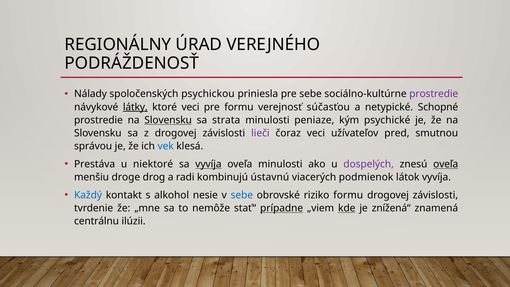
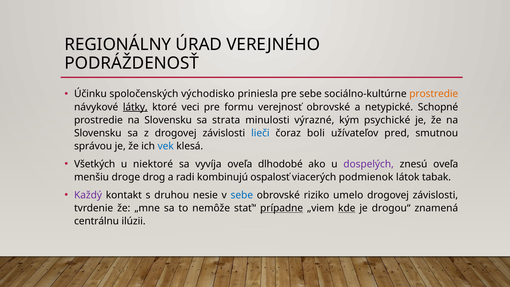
Nálady: Nálady -> Účinku
psychickou: psychickou -> východisko
prostredie at (434, 94) colour: purple -> orange
verejnosť súčasťou: súčasťou -> obrovské
Slovensku at (168, 120) underline: present -> none
peniaze: peniaze -> výrazné
lieči colour: purple -> blue
čoraz veci: veci -> boli
Prestáva: Prestáva -> Všetkých
vyvíja at (208, 164) underline: present -> none
oveľa minulosti: minulosti -> dlhodobé
oveľa at (446, 164) underline: present -> none
ústavnú: ústavnú -> ospalosť
látok vyvíja: vyvíja -> tabak
Každý colour: blue -> purple
alkohol: alkohol -> druhou
riziko formu: formu -> umelo
znížená“: znížená“ -> drogou“
